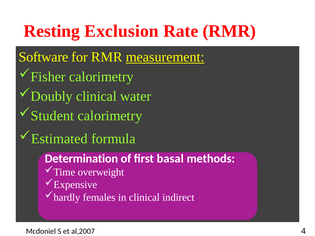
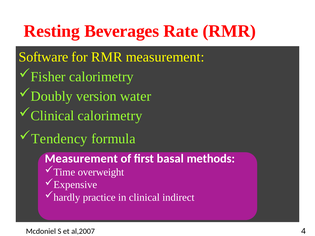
Exclusion: Exclusion -> Beverages
measurement at (165, 57) underline: present -> none
Doubly clinical: clinical -> version
Student at (52, 116): Student -> Clinical
Estimated: Estimated -> Tendency
Determination at (81, 159): Determination -> Measurement
females: females -> practice
